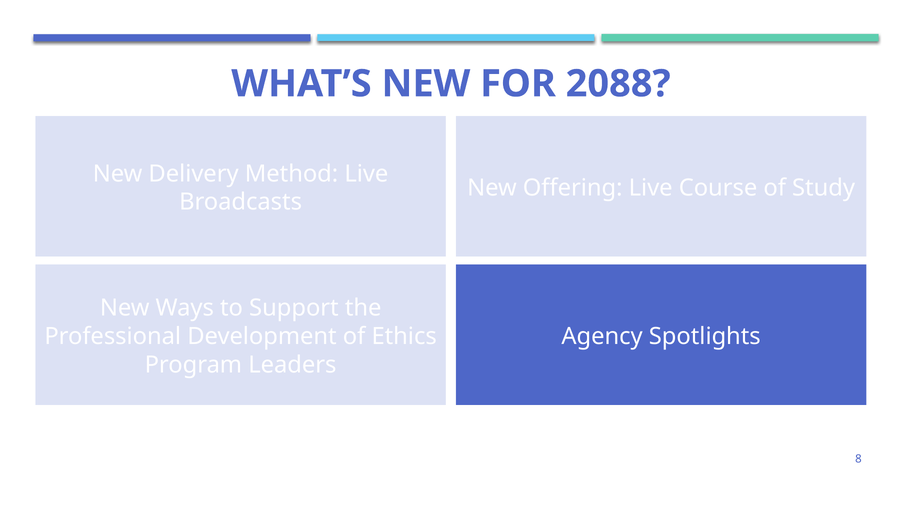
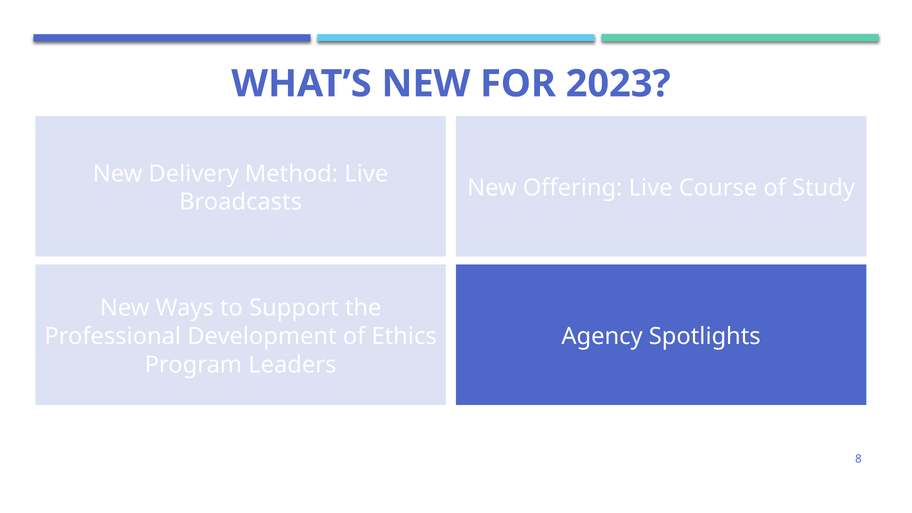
2088: 2088 -> 2023
